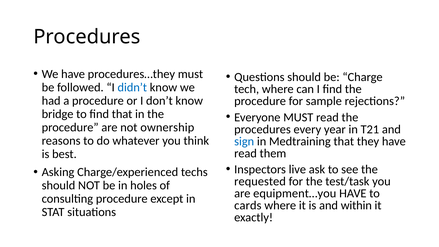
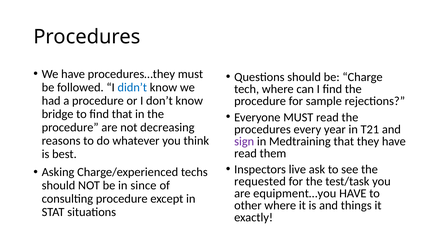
ownership: ownership -> decreasing
sign colour: blue -> purple
holes: holes -> since
cards: cards -> other
within: within -> things
